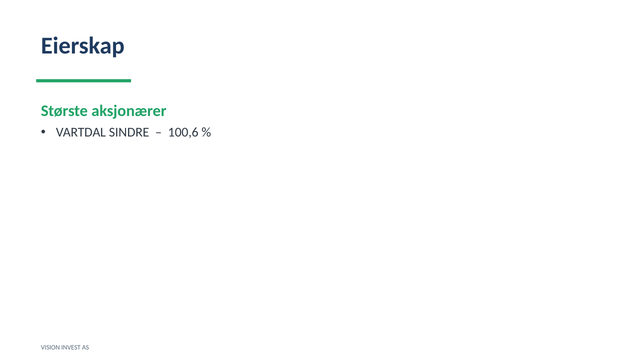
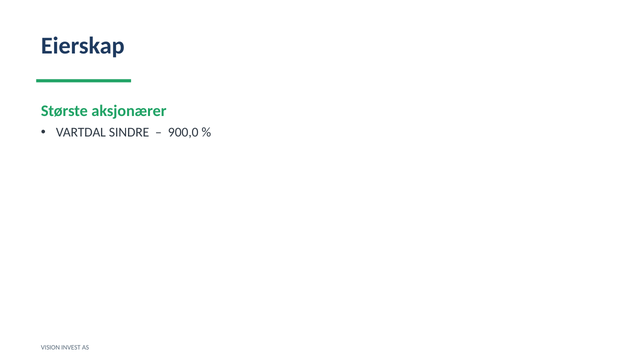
100,6: 100,6 -> 900,0
